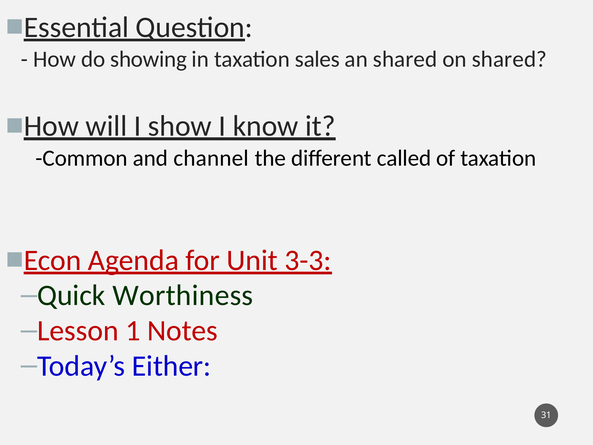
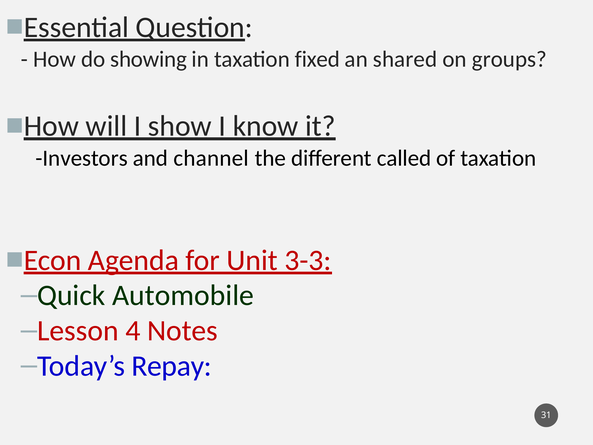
sales: sales -> fixed
on shared: shared -> groups
Common: Common -> Investors
Worthiness: Worthiness -> Automobile
1: 1 -> 4
Either: Either -> Repay
